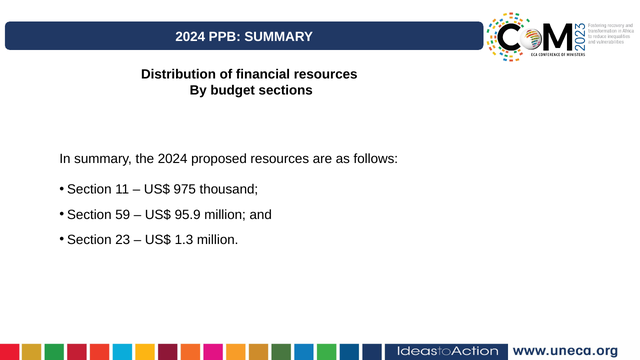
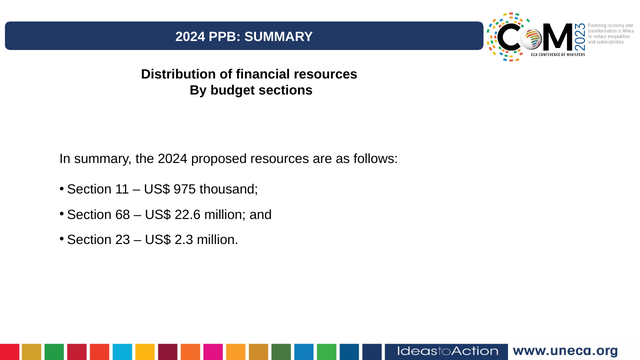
59: 59 -> 68
95.9: 95.9 -> 22.6
1.3: 1.3 -> 2.3
